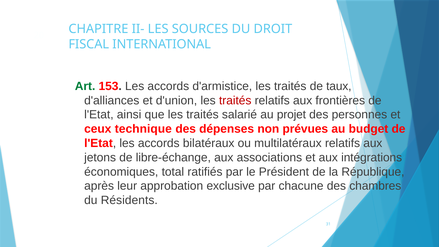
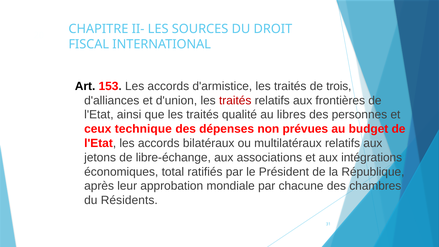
Art colour: green -> black
taux: taux -> trois
salarié: salarié -> qualité
projet: projet -> libres
exclusive: exclusive -> mondiale
